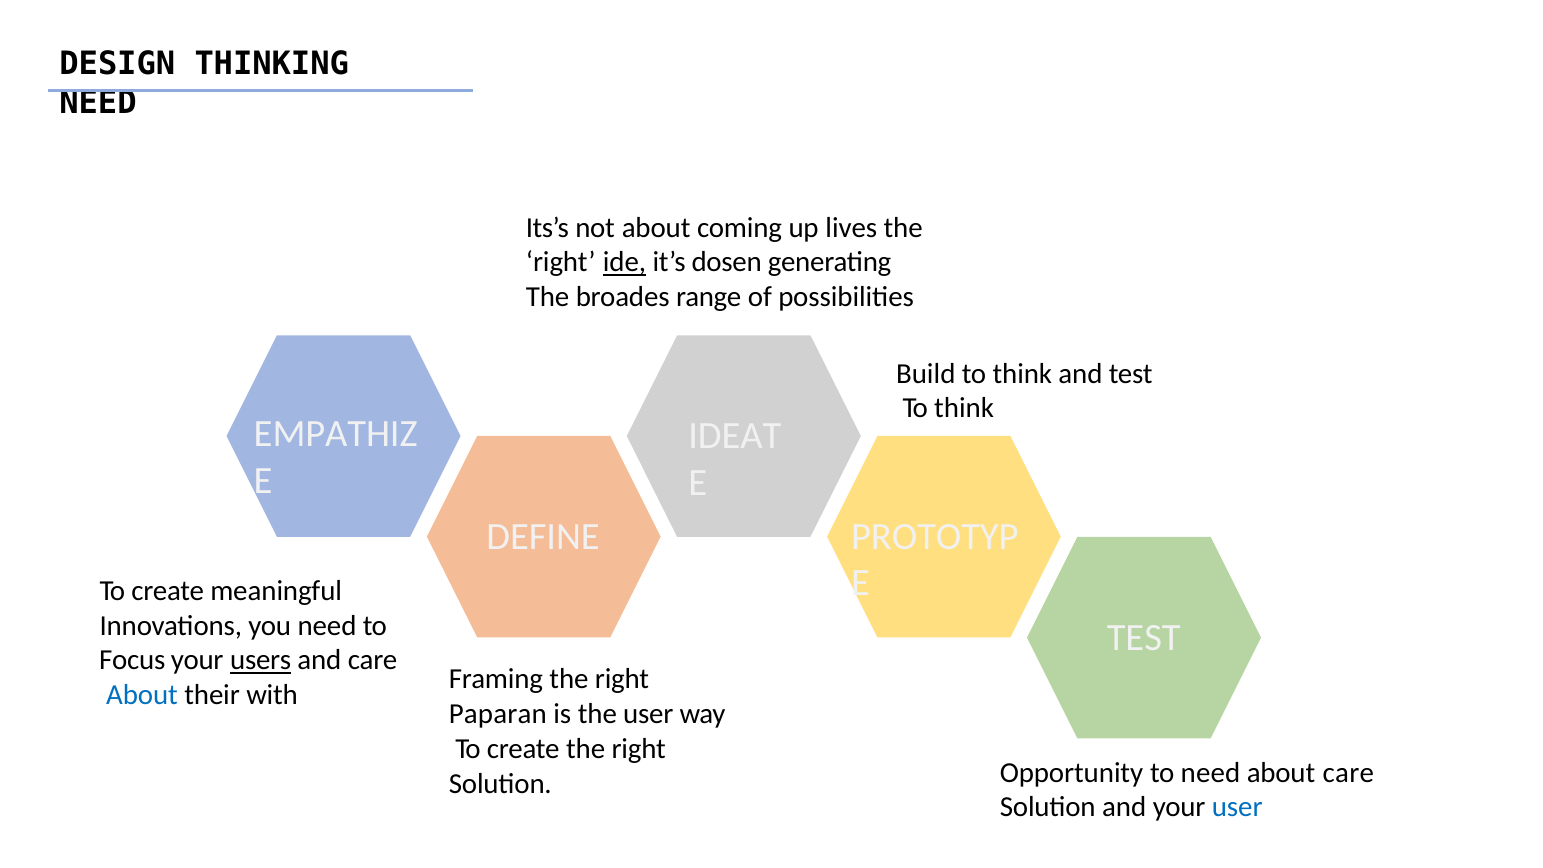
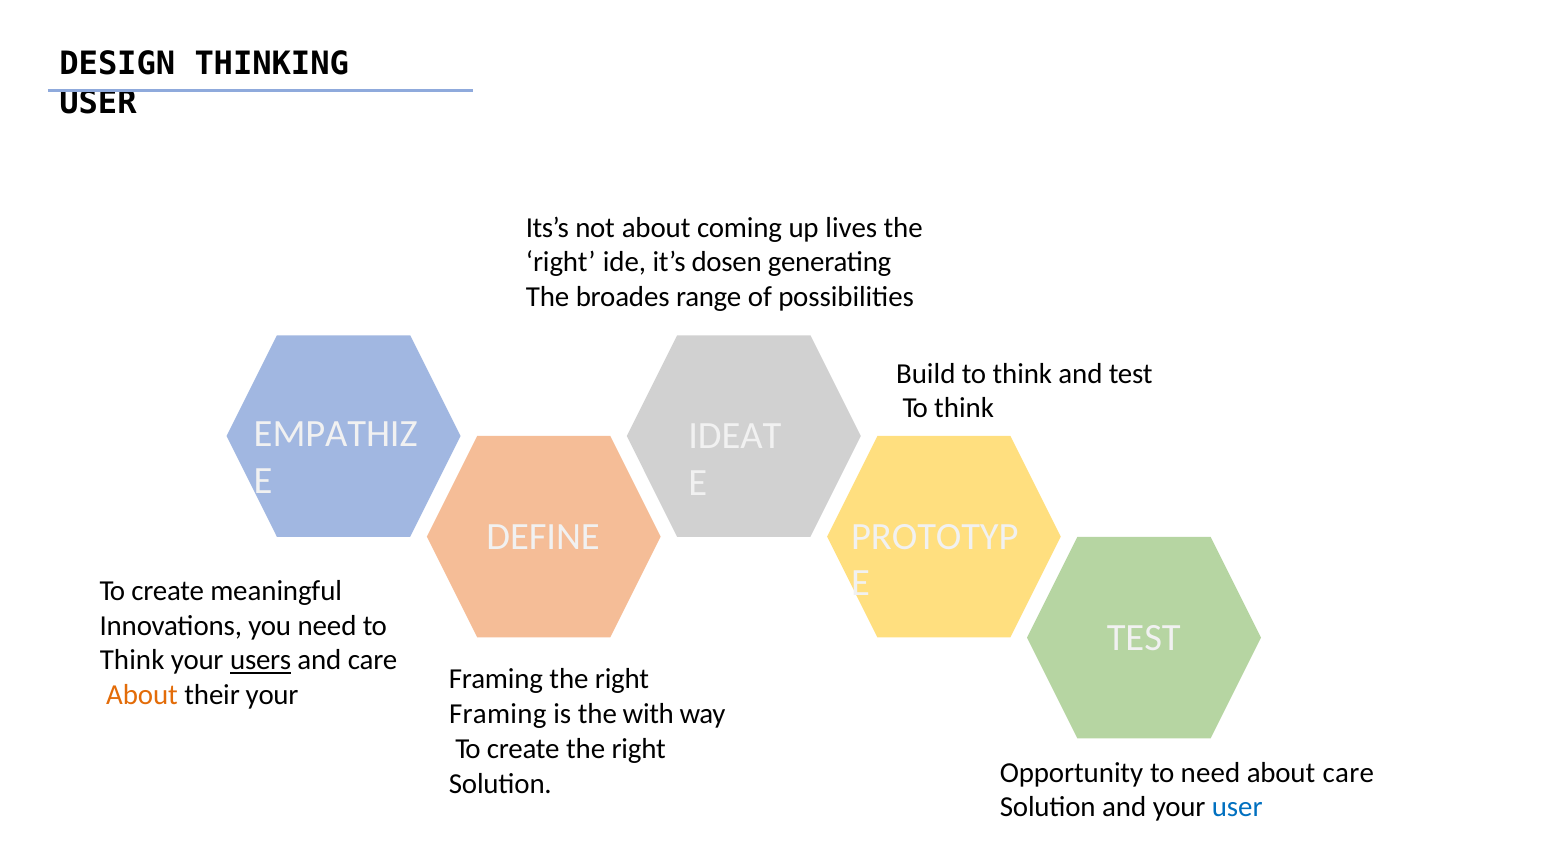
NEED at (98, 103): NEED -> USER
ide underline: present -> none
Focus at (132, 660): Focus -> Think
About at (142, 695) colour: blue -> orange
their with: with -> your
Paparan at (498, 714): Paparan -> Framing
the user: user -> with
